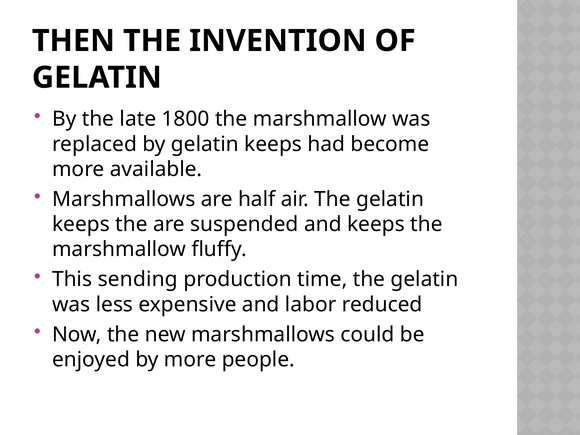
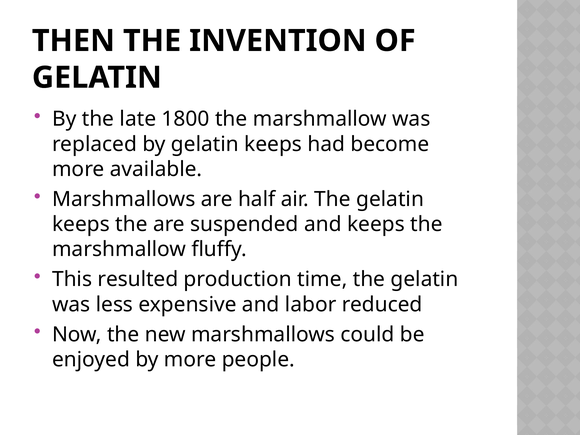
sending: sending -> resulted
